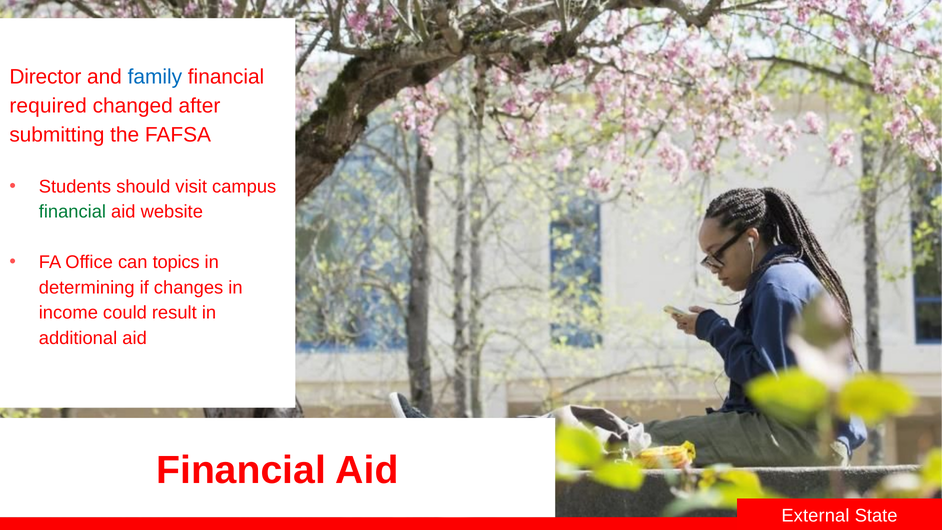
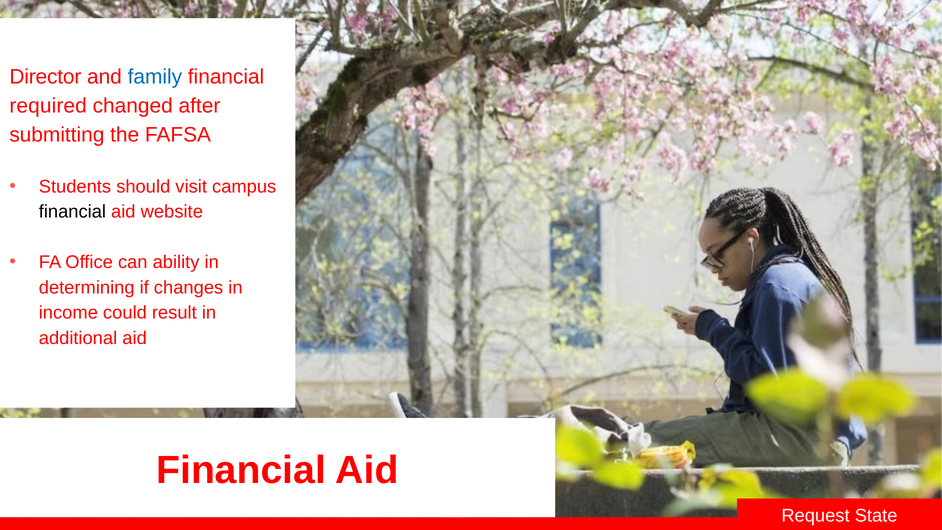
financial at (72, 212) colour: green -> black
topics: topics -> ability
External: External -> Request
